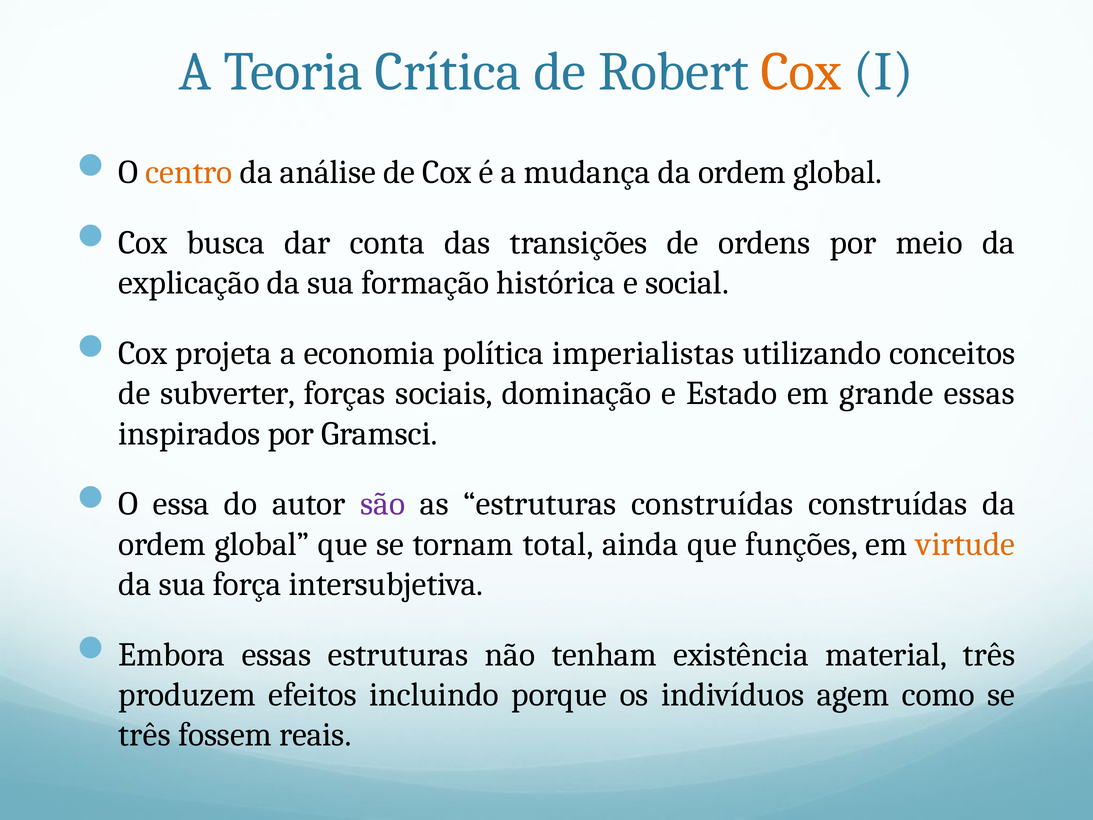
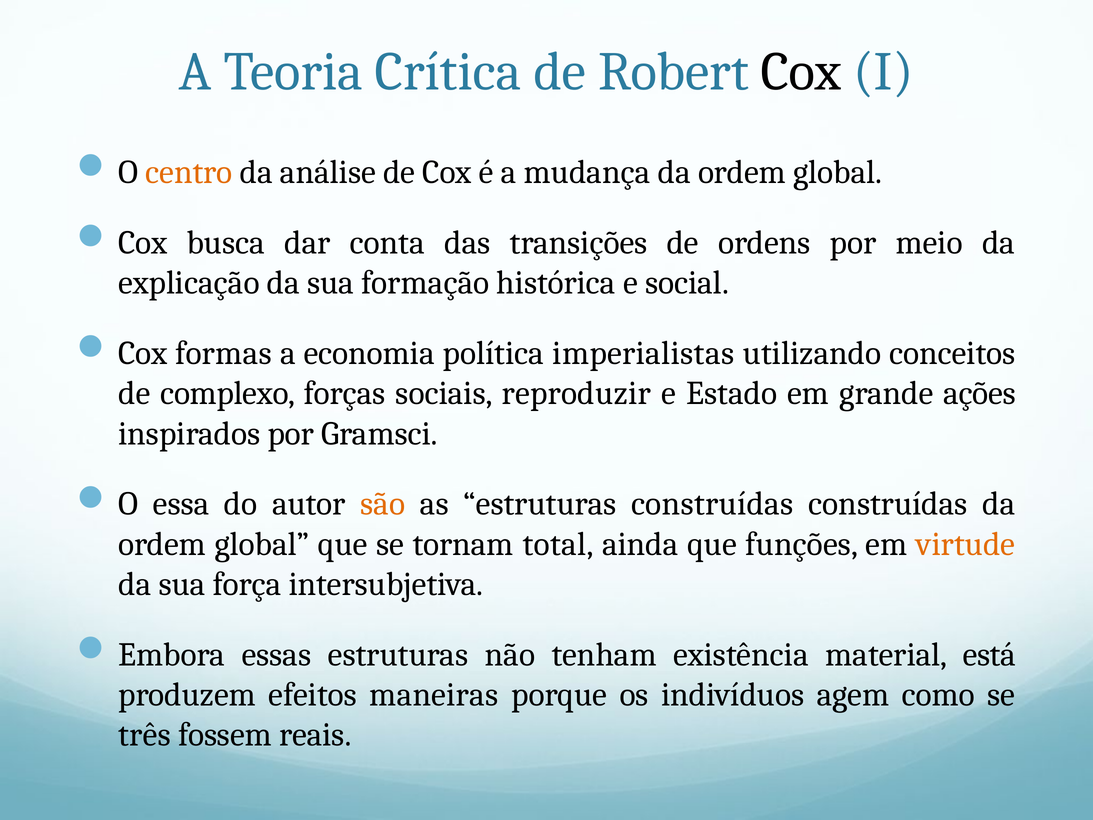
Cox at (801, 72) colour: orange -> black
projeta: projeta -> formas
subverter: subverter -> complexo
dominação: dominação -> reproduzir
grande essas: essas -> ações
são colour: purple -> orange
material três: três -> está
incluindo: incluindo -> maneiras
